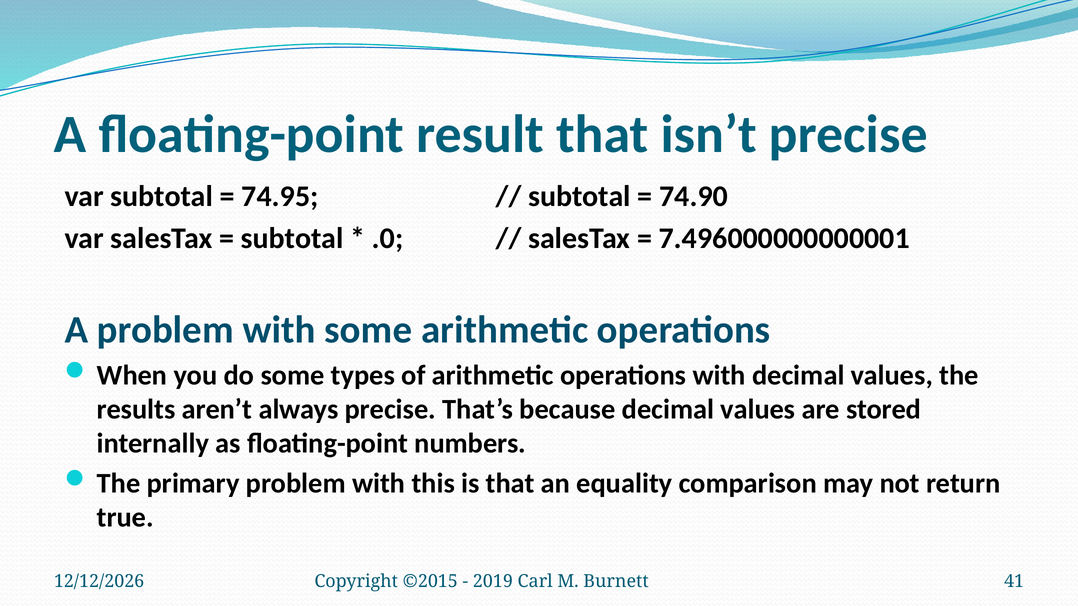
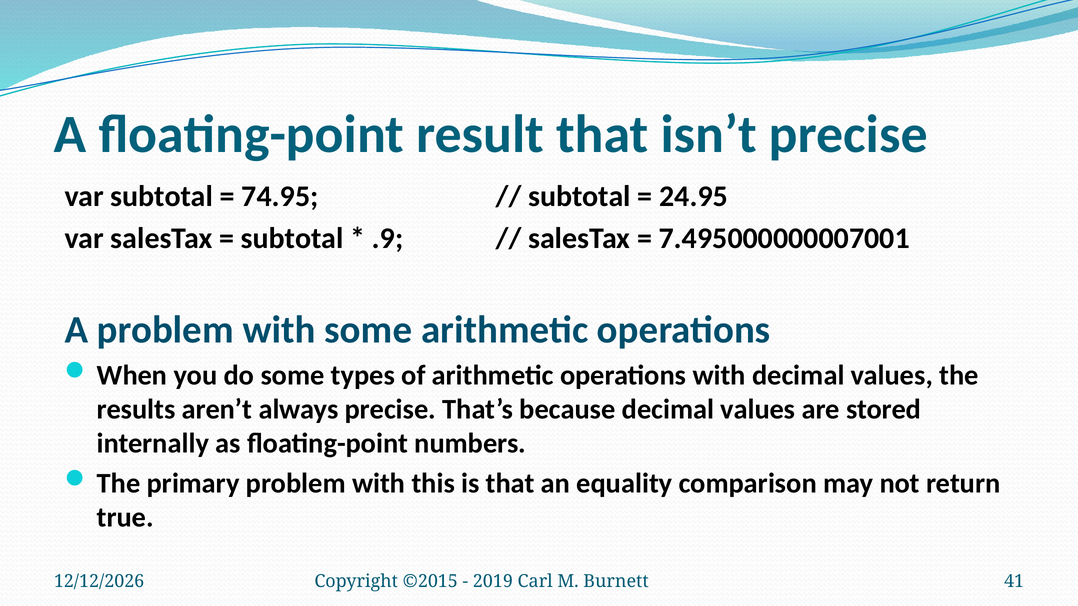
74.90: 74.90 -> 24.95
.0: .0 -> .9
7.496000000000001: 7.496000000000001 -> 7.495000000007001
